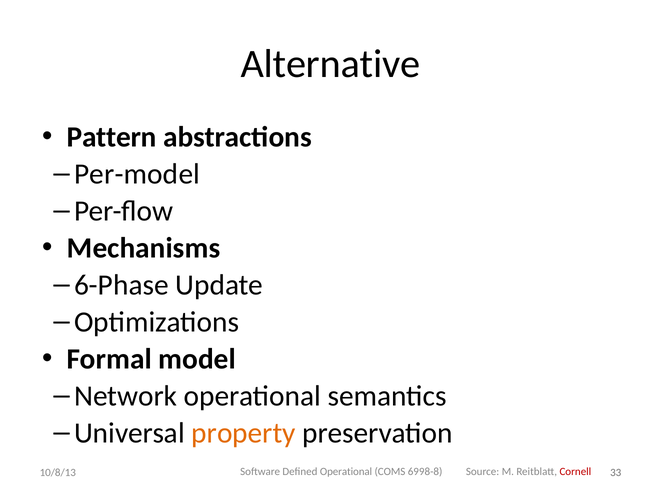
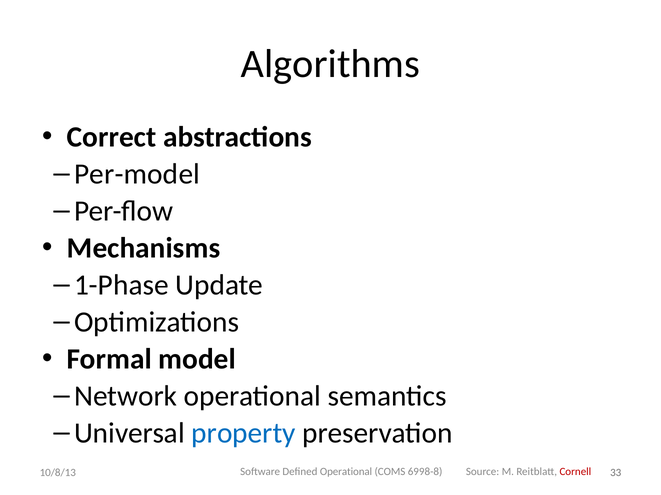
Alternative: Alternative -> Algorithms
Pattern: Pattern -> Correct
6-Phase: 6-Phase -> 1-Phase
property colour: orange -> blue
